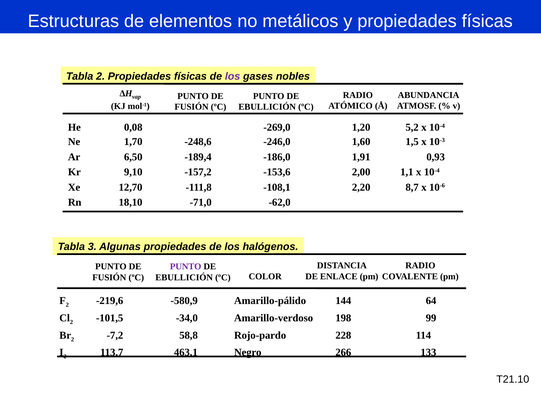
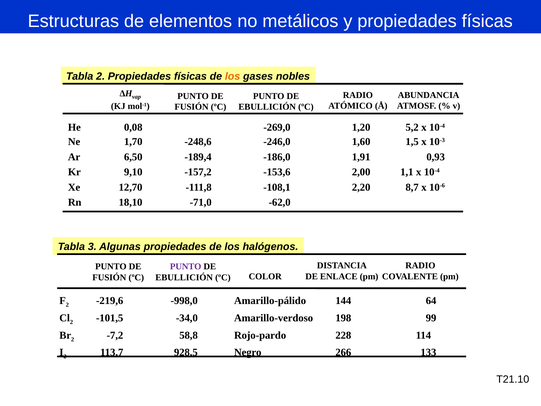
los at (233, 76) colour: purple -> orange
-580,9: -580,9 -> -998,0
463,1: 463,1 -> 928,5
